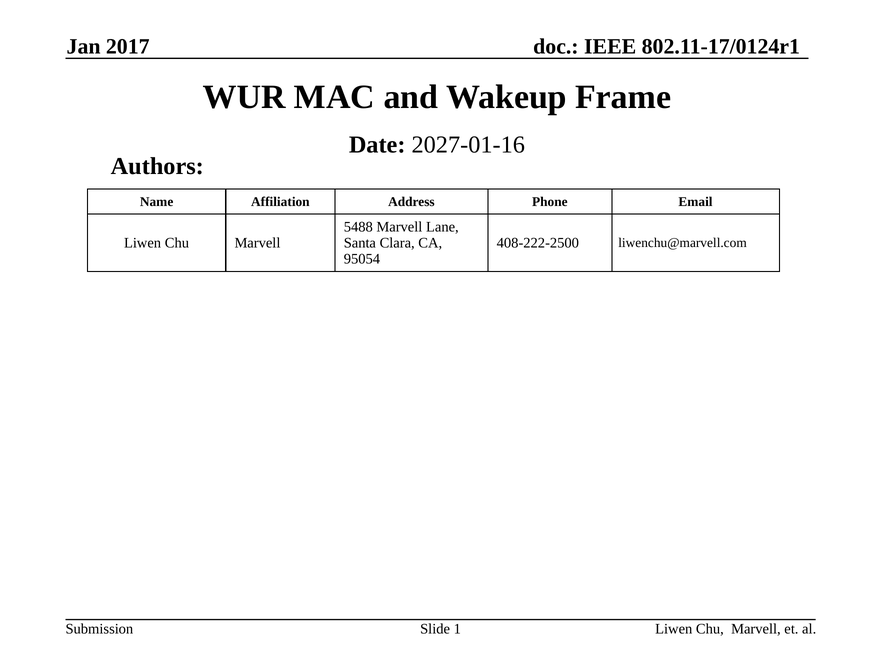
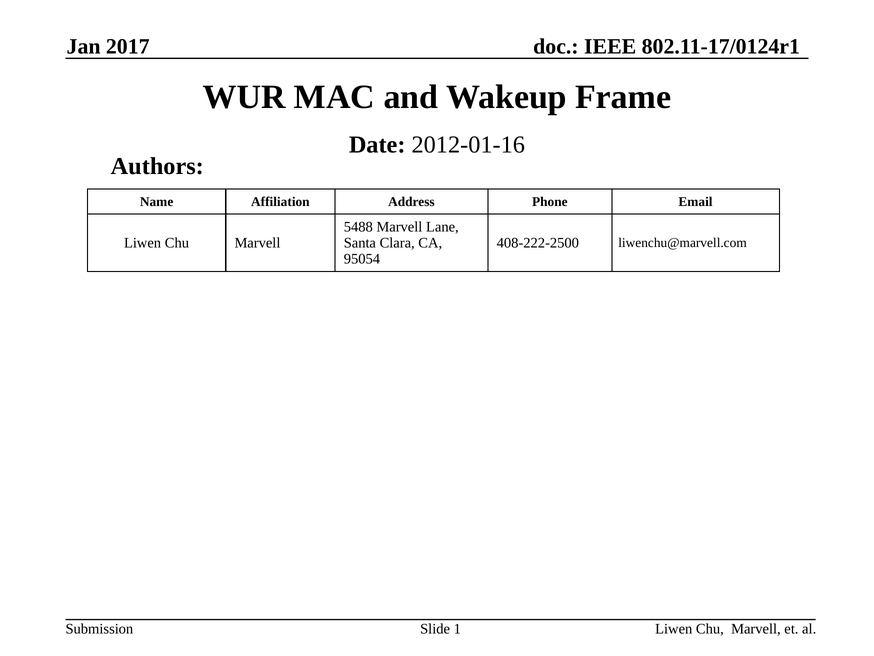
2027-01-16: 2027-01-16 -> 2012-01-16
